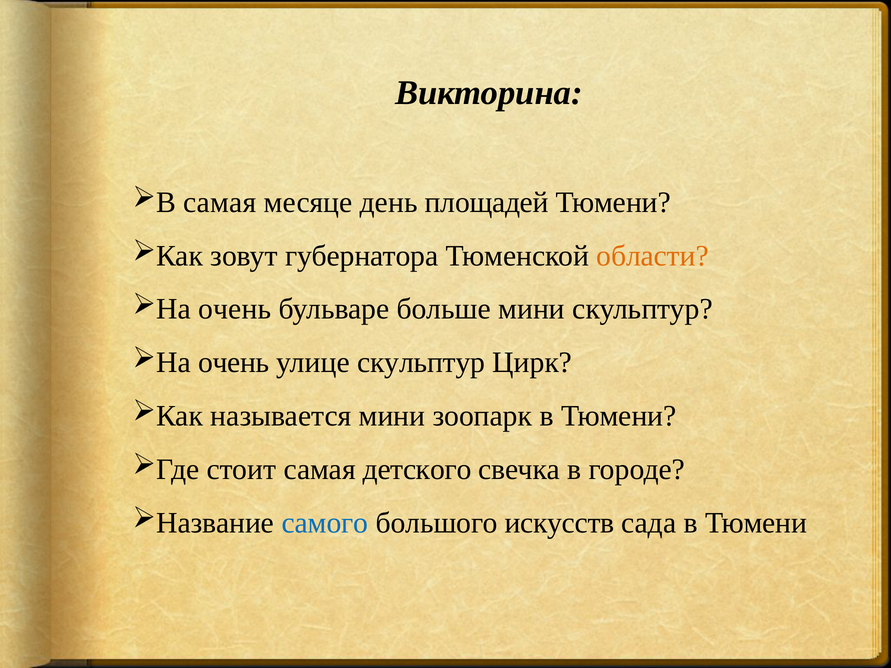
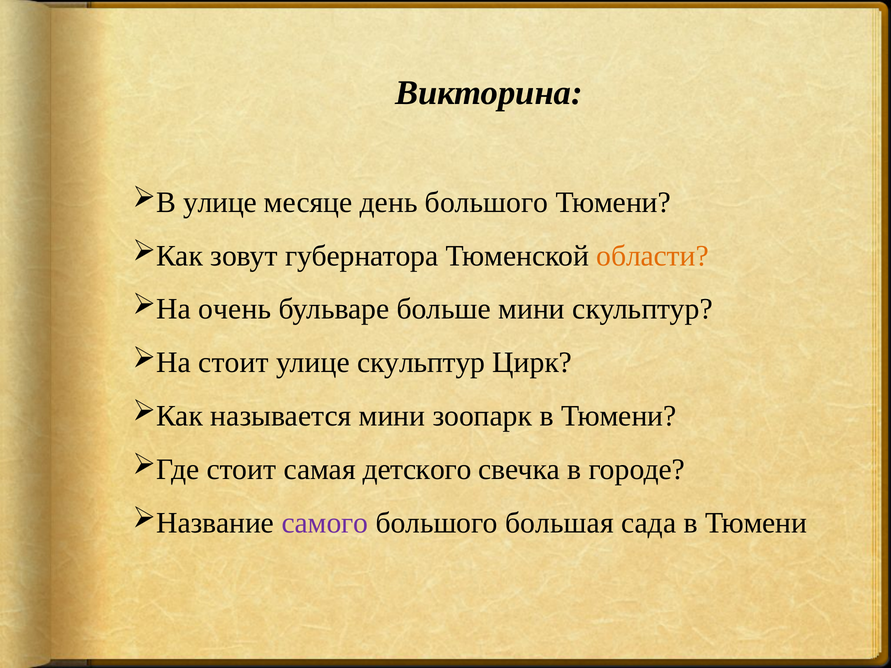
самая at (220, 202): самая -> улице
день площадей: площадей -> большого
очень at (234, 363): очень -> стоит
самого colour: blue -> purple
искусств: искусств -> большая
